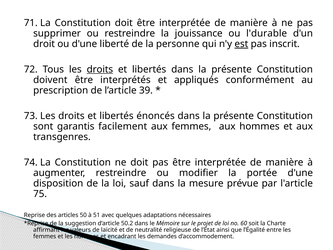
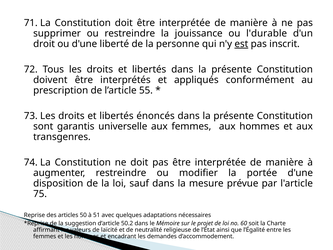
droits at (100, 69) underline: present -> none
39: 39 -> 55
facilement: facilement -> universelle
